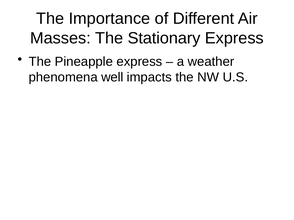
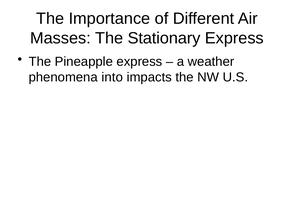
well: well -> into
